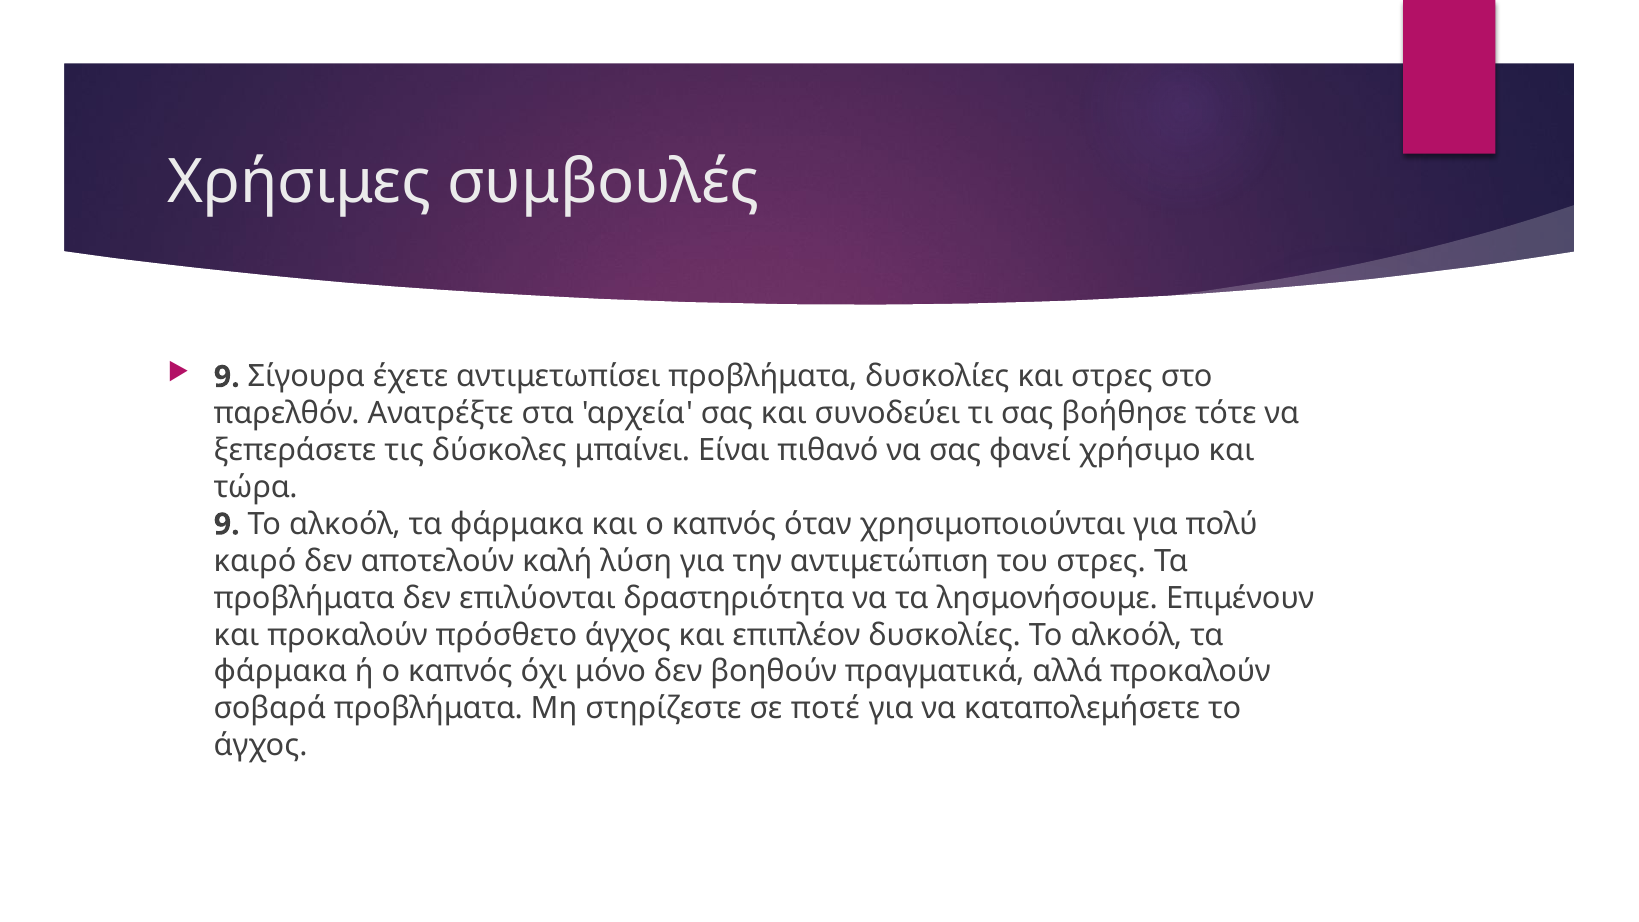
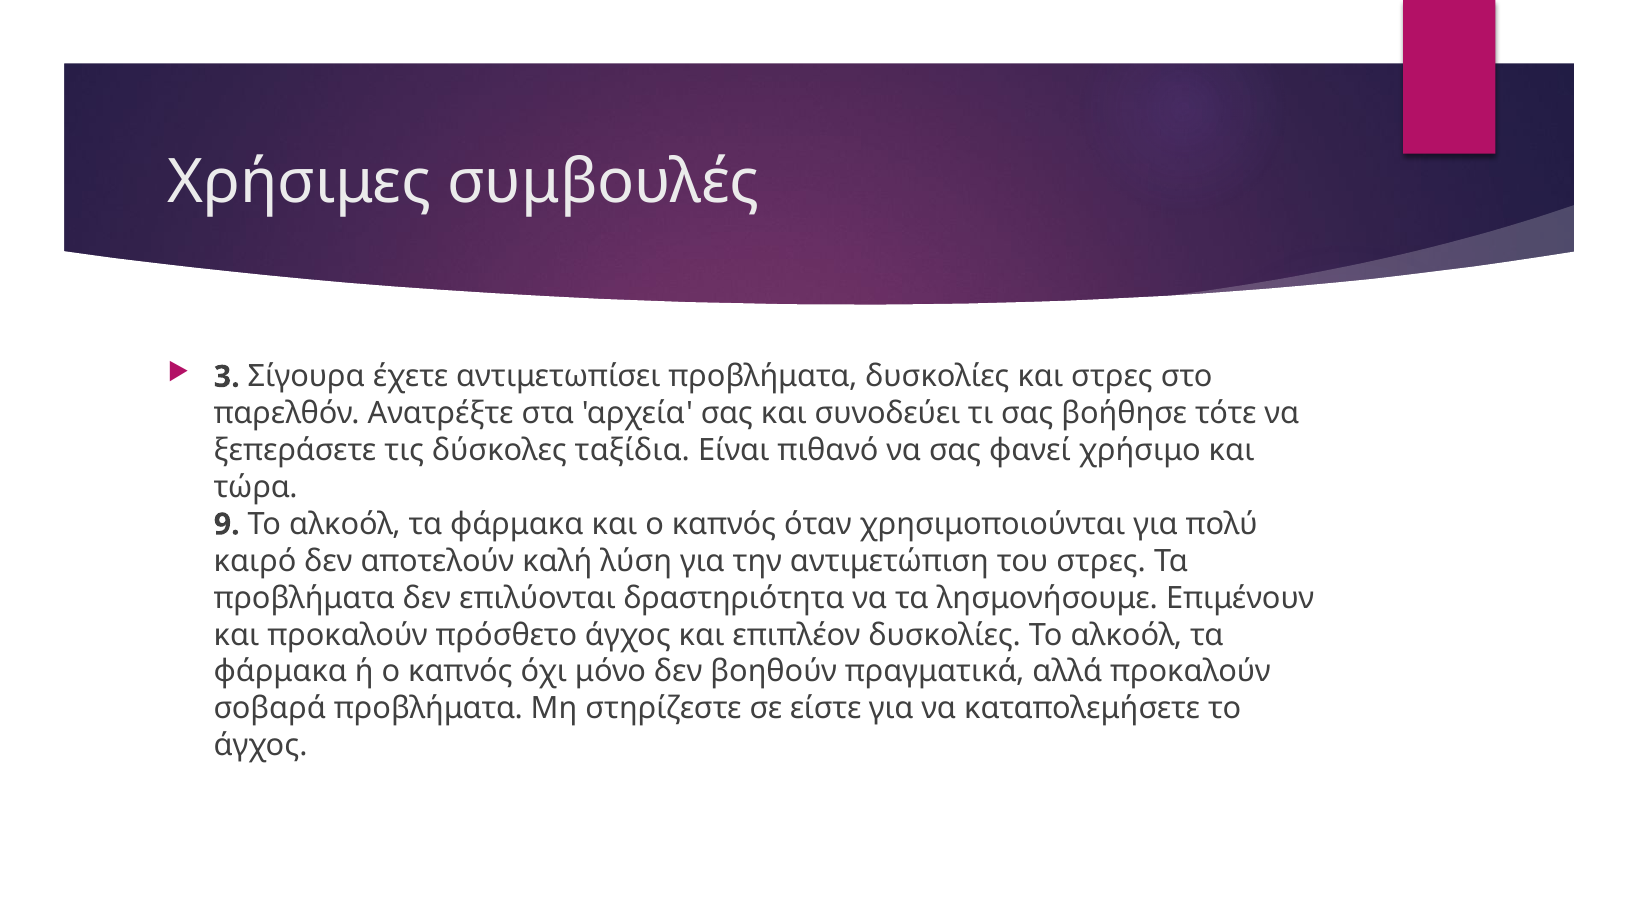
9 at (227, 377): 9 -> 3
μπαίνει: μπαίνει -> ταξίδια
ποτέ: ποτέ -> είστε
